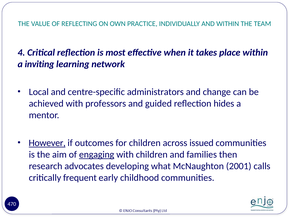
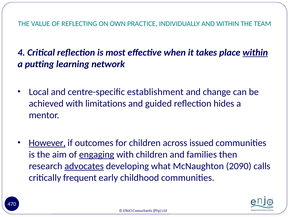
within at (255, 53) underline: none -> present
inviting: inviting -> putting
administrators: administrators -> establishment
professors: professors -> limitations
advocates underline: none -> present
2001: 2001 -> 2090
